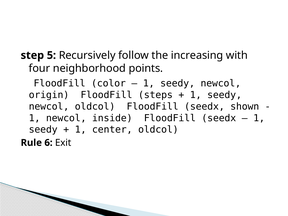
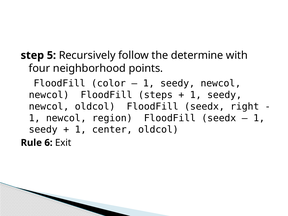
increasing: increasing -> determine
origin at (49, 95): origin -> newcol
shown: shown -> right
inside: inside -> region
